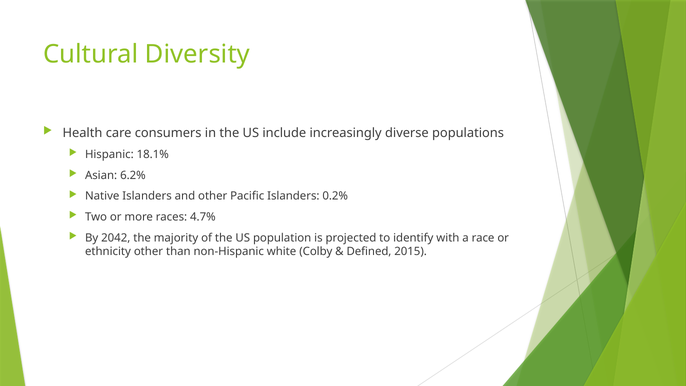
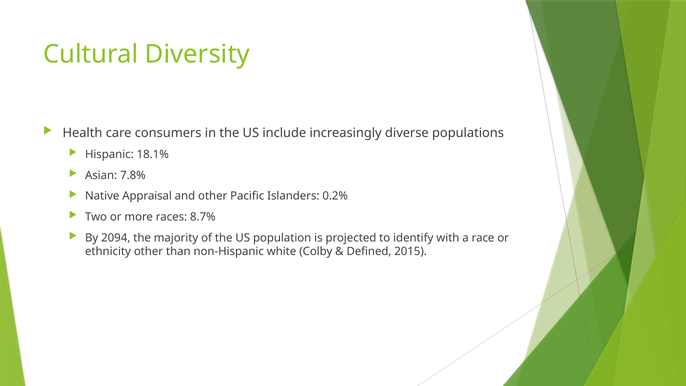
6.2%: 6.2% -> 7.8%
Native Islanders: Islanders -> Appraisal
4.7%: 4.7% -> 8.7%
2042: 2042 -> 2094
